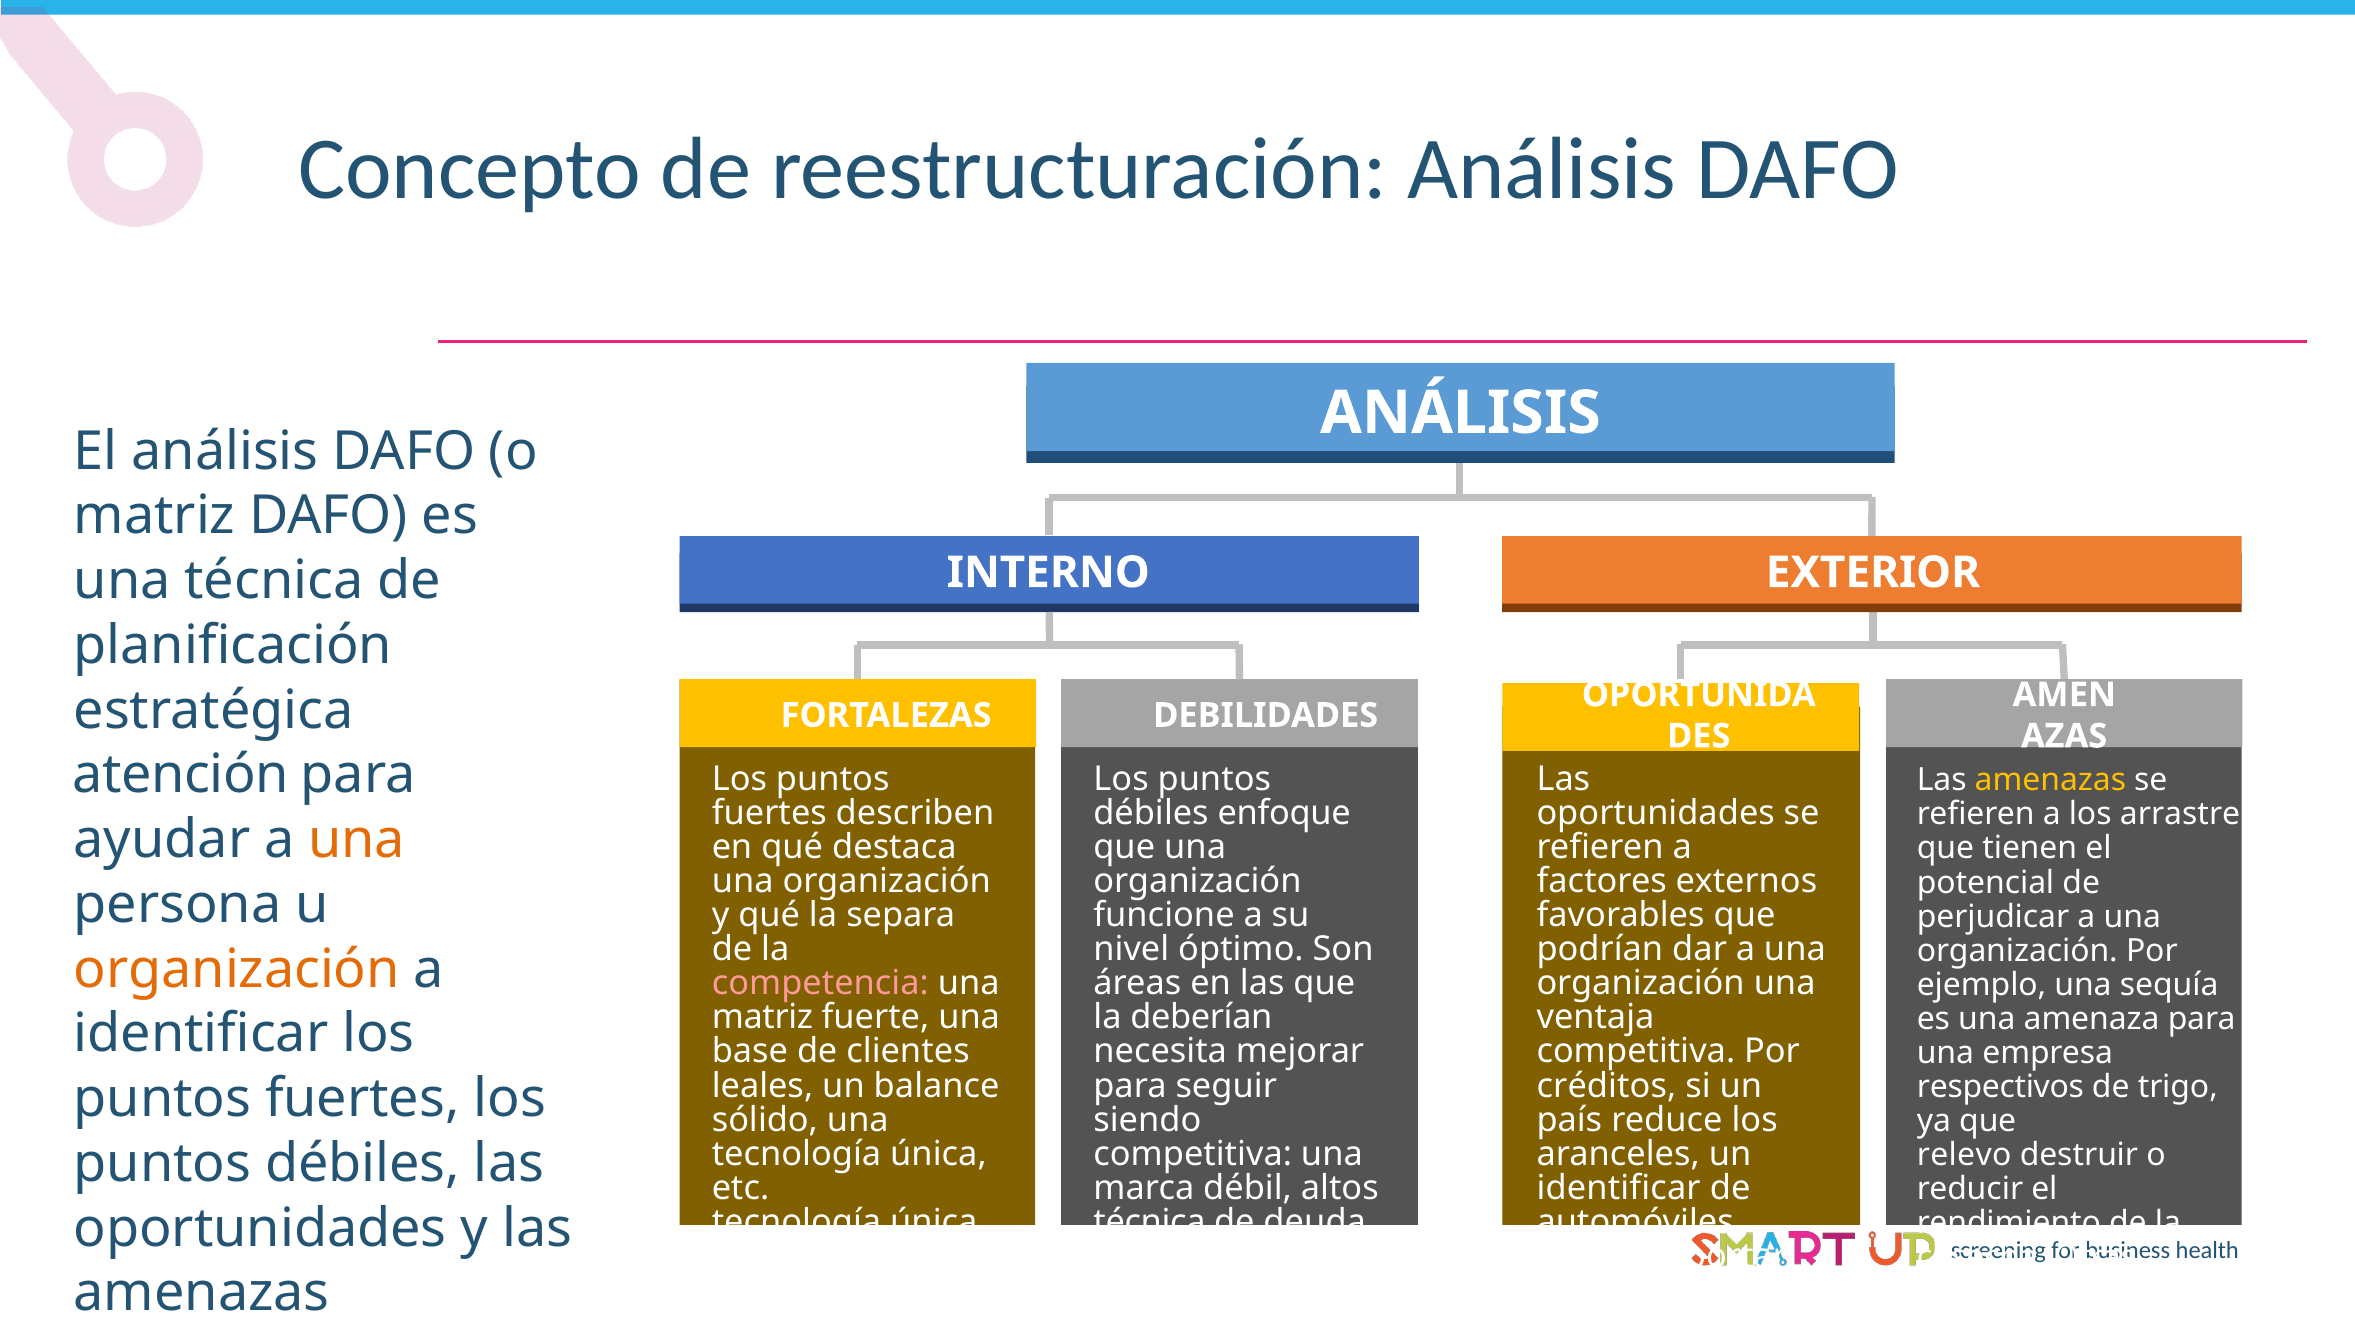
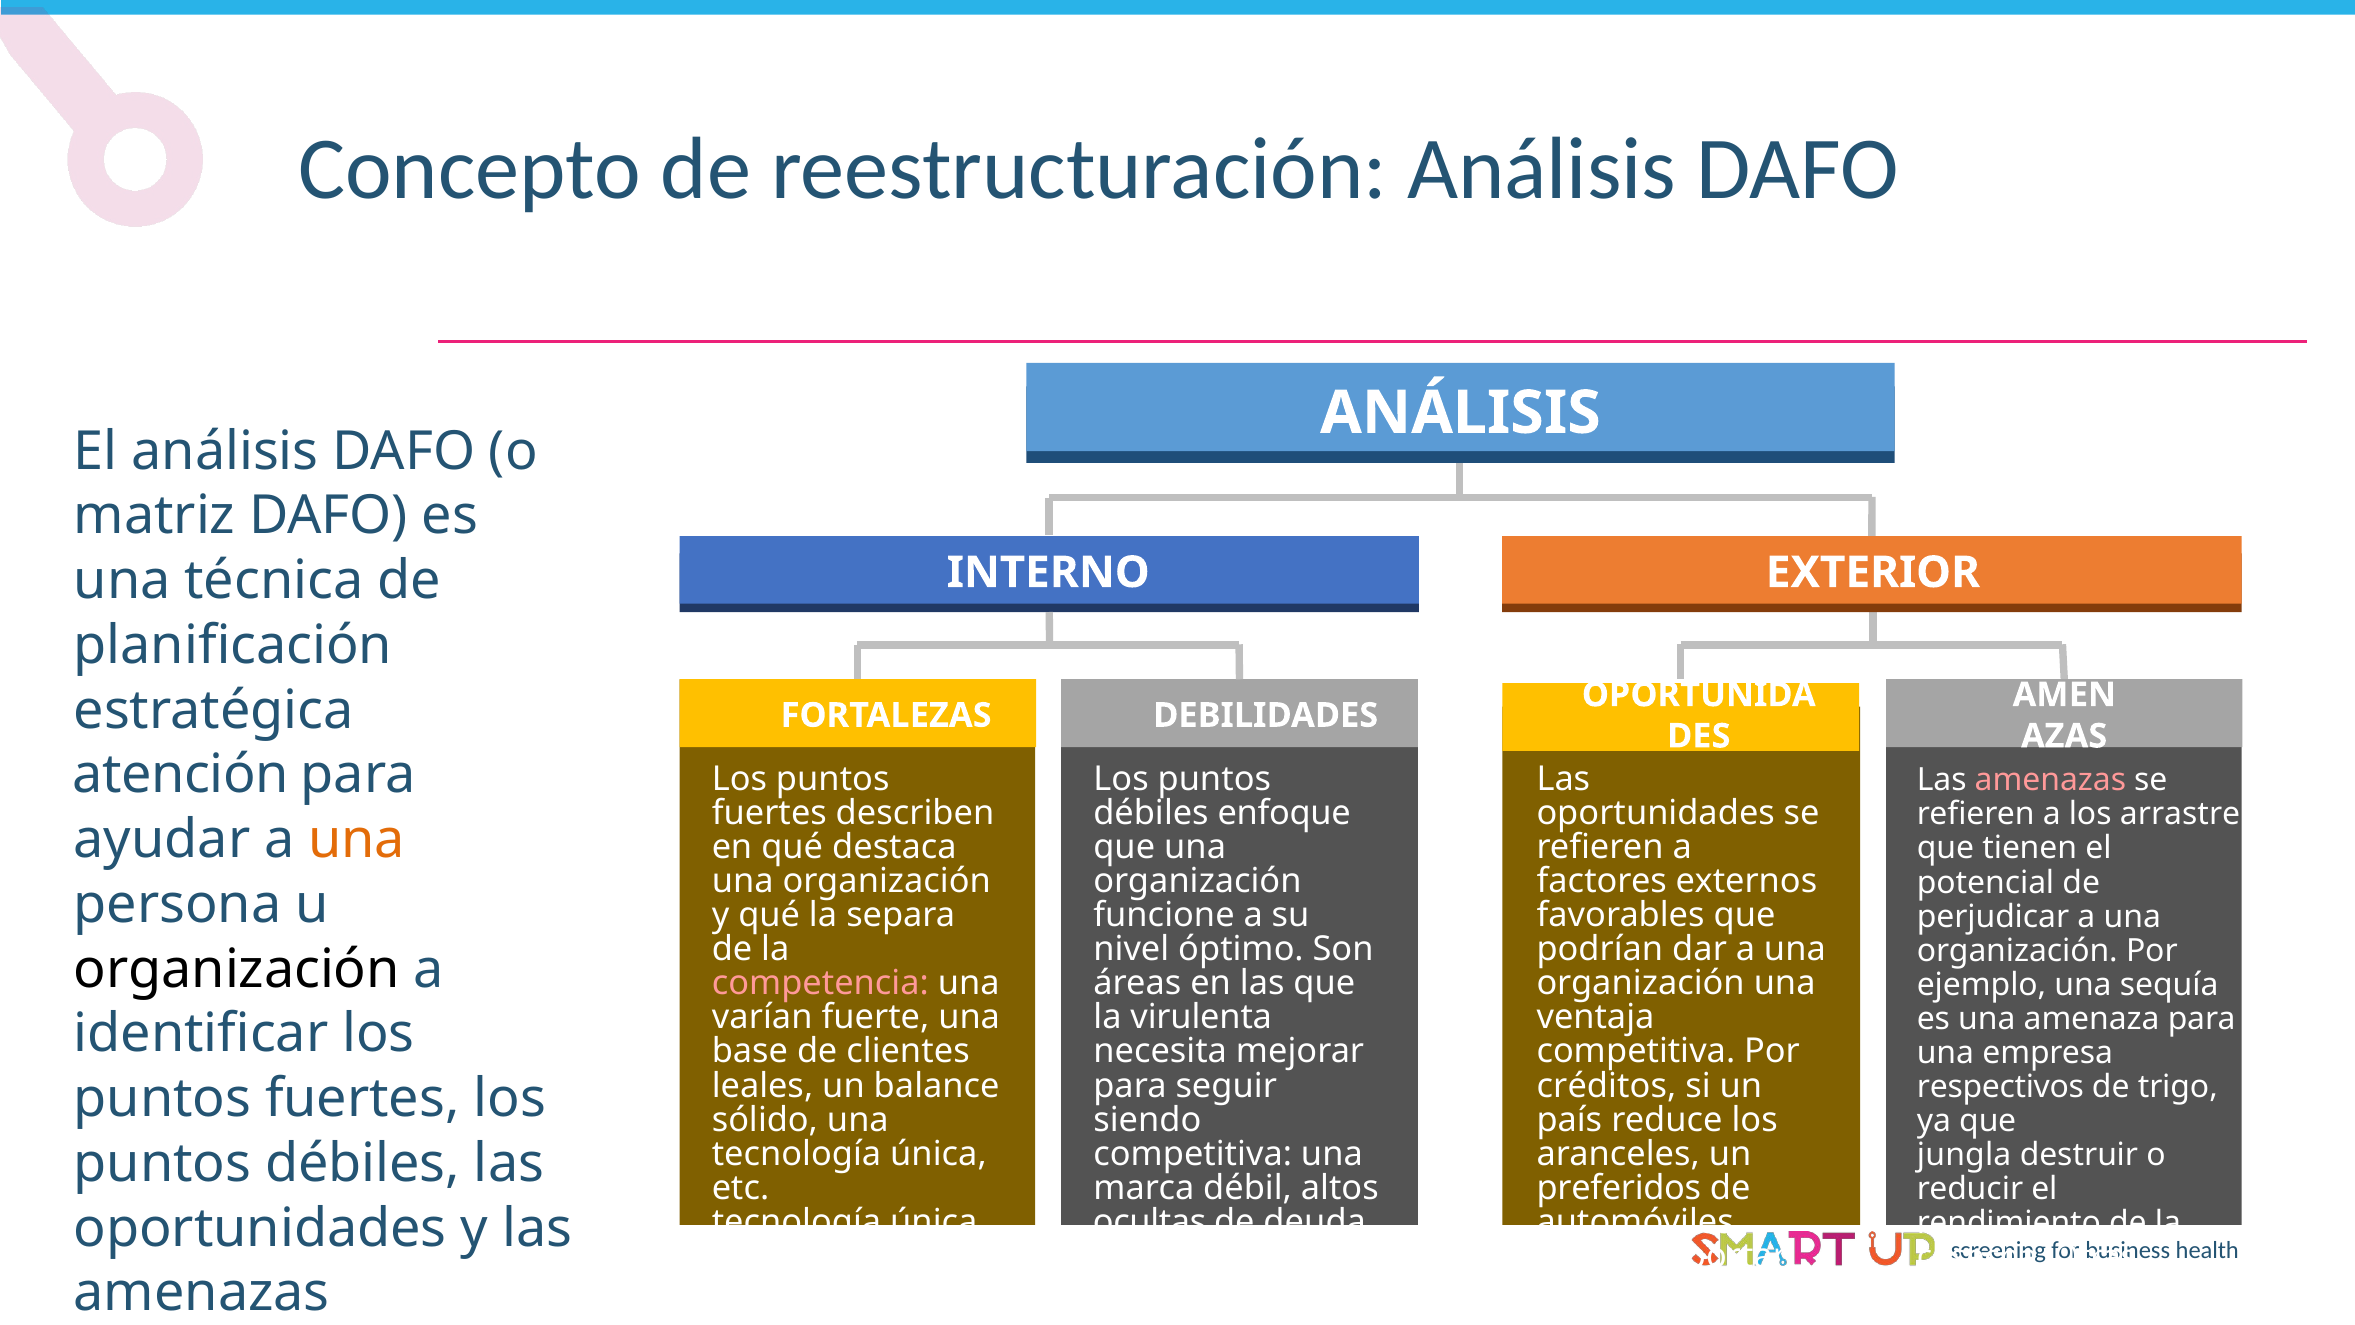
amenazas at (2050, 780) colour: yellow -> pink
organización at (237, 969) colour: orange -> black
matriz at (762, 1017): matriz -> varían
deberían: deberían -> virulenta
relevo: relevo -> jungla
identificar at (1619, 1188): identificar -> preferidos
técnica at (1150, 1222): técnica -> ocultas
